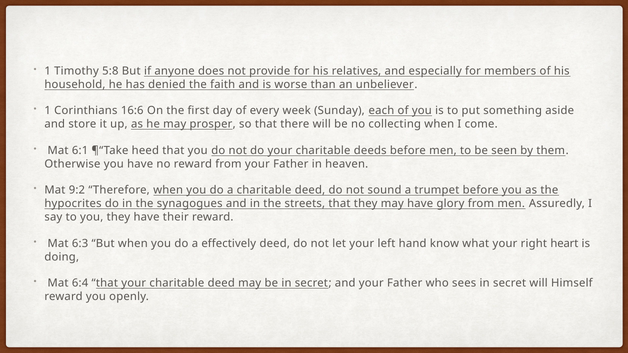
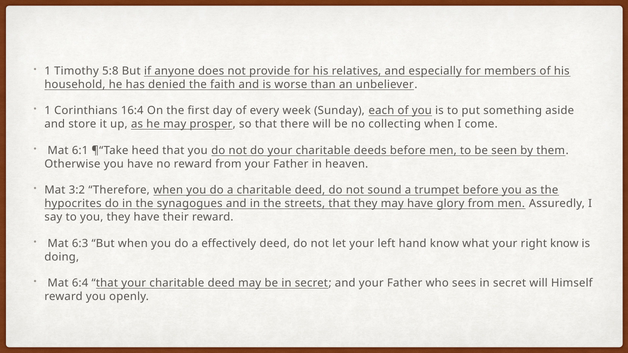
16:6: 16:6 -> 16:4
9:2: 9:2 -> 3:2
right heart: heart -> know
